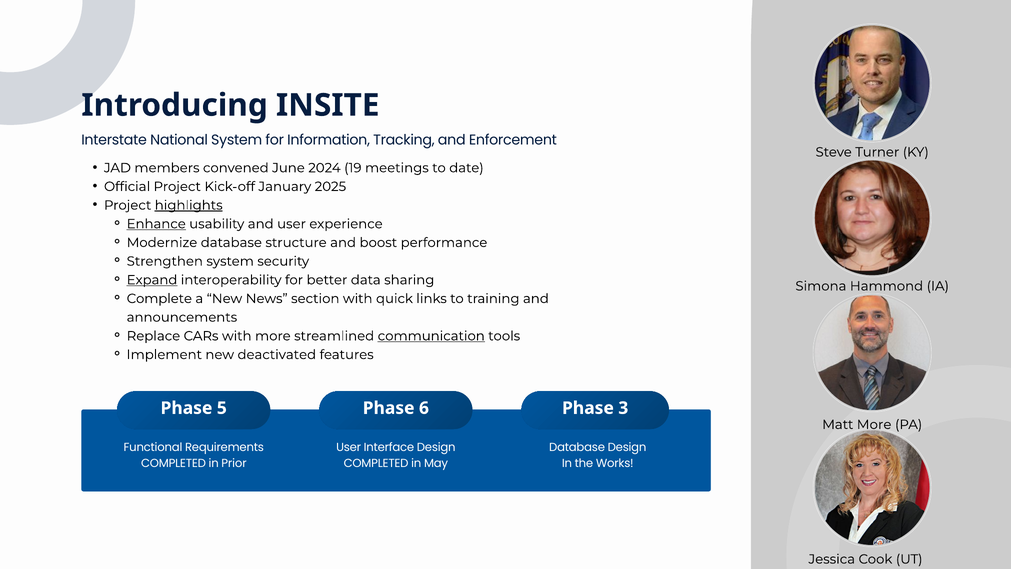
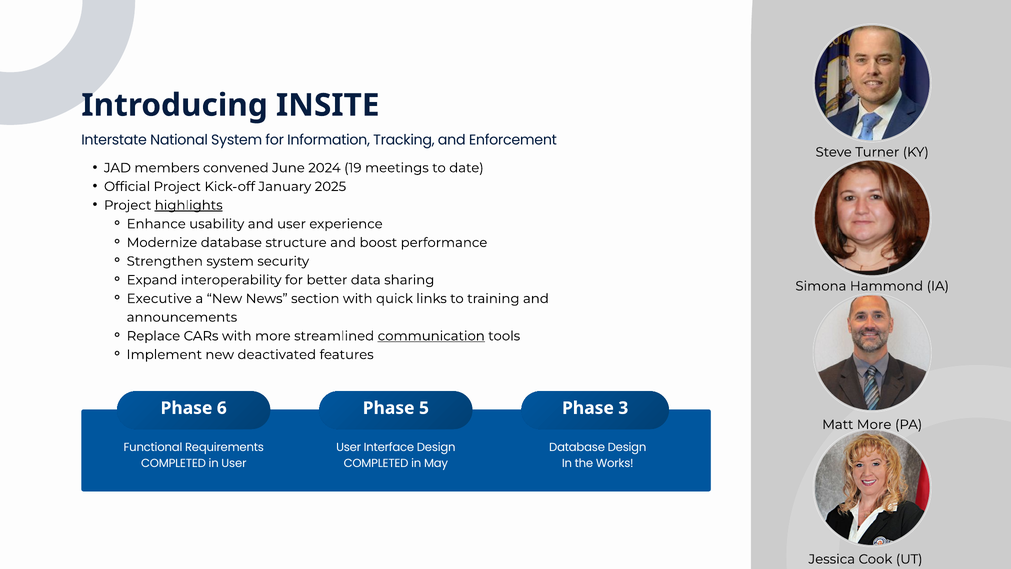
Enhance underline: present -> none
Expand underline: present -> none
Complete: Complete -> Executive
5: 5 -> 6
6: 6 -> 5
in Prior: Prior -> User
